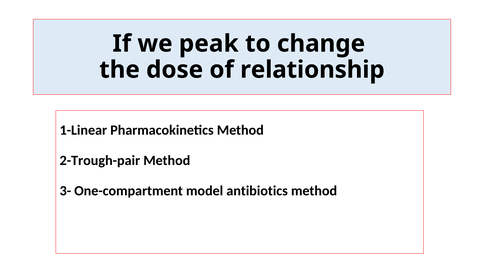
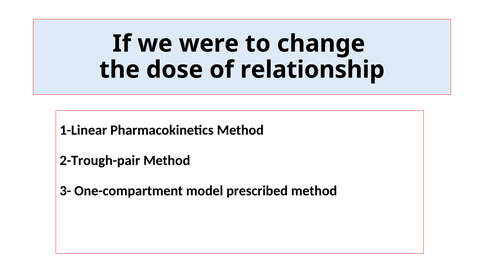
peak: peak -> were
antibiotics: antibiotics -> prescribed
